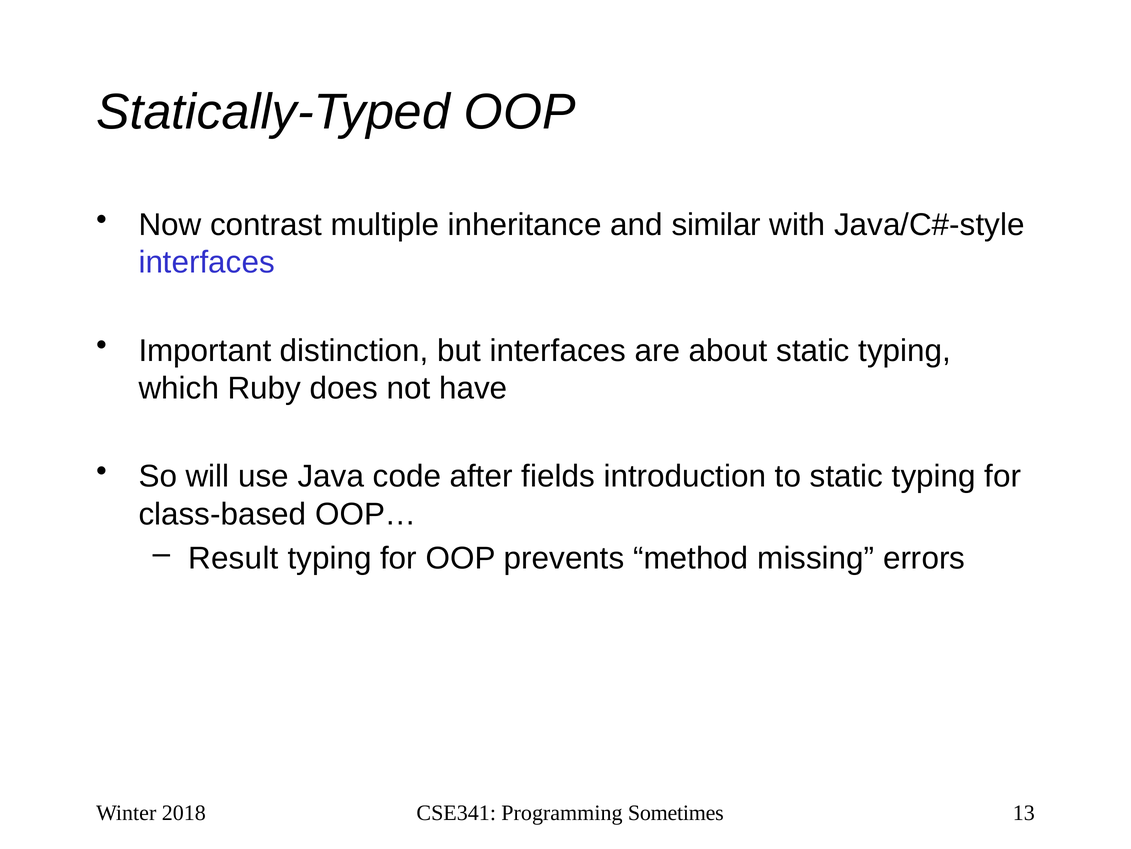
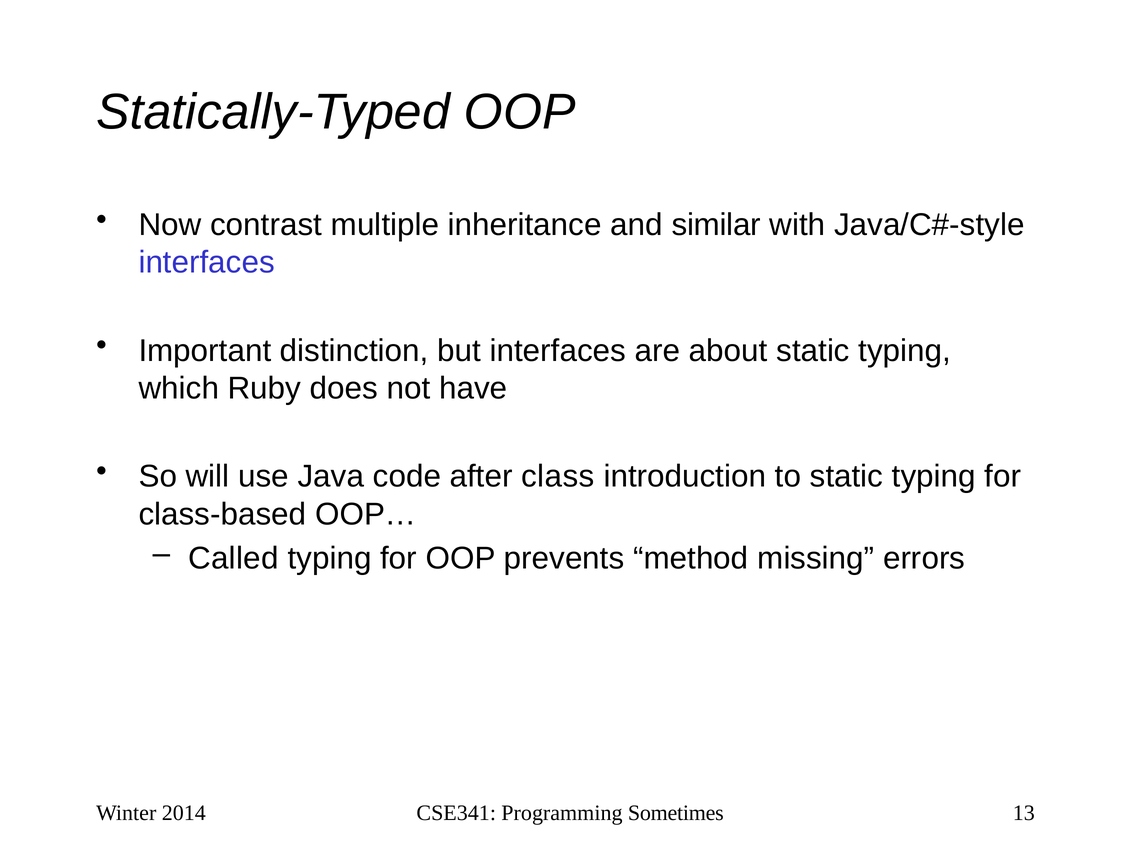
fields: fields -> class
Result: Result -> Called
2018: 2018 -> 2014
